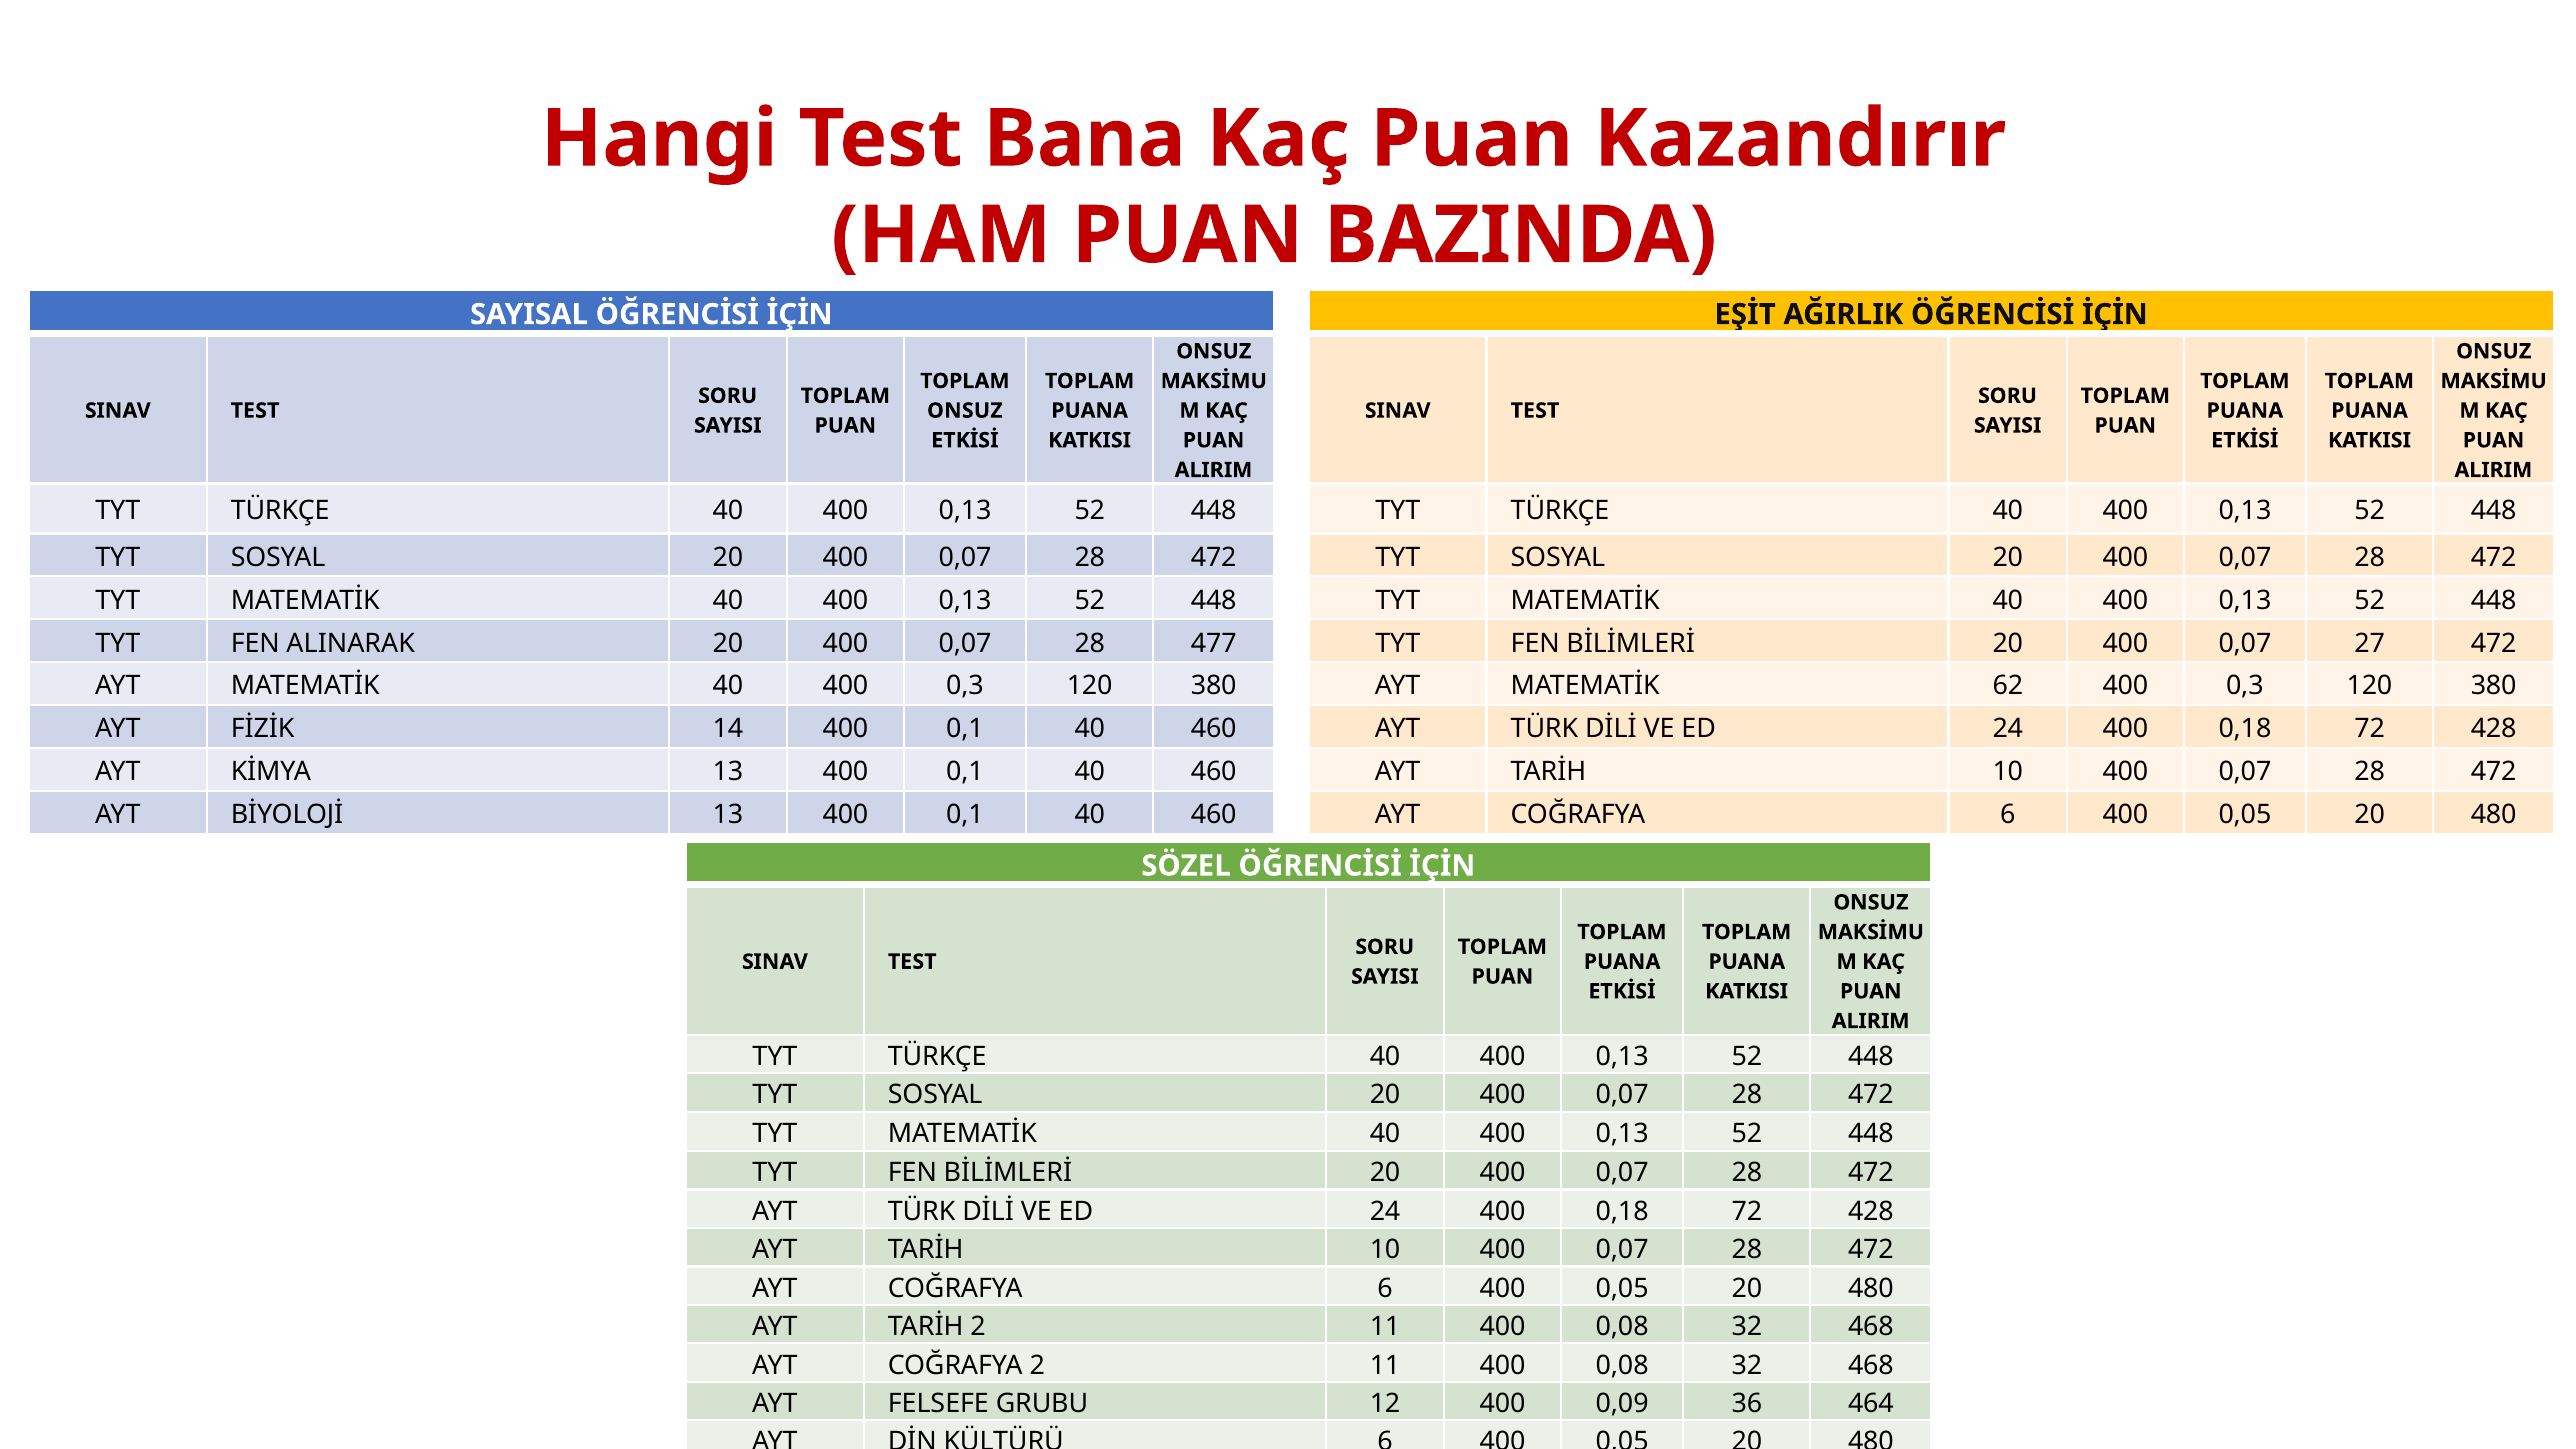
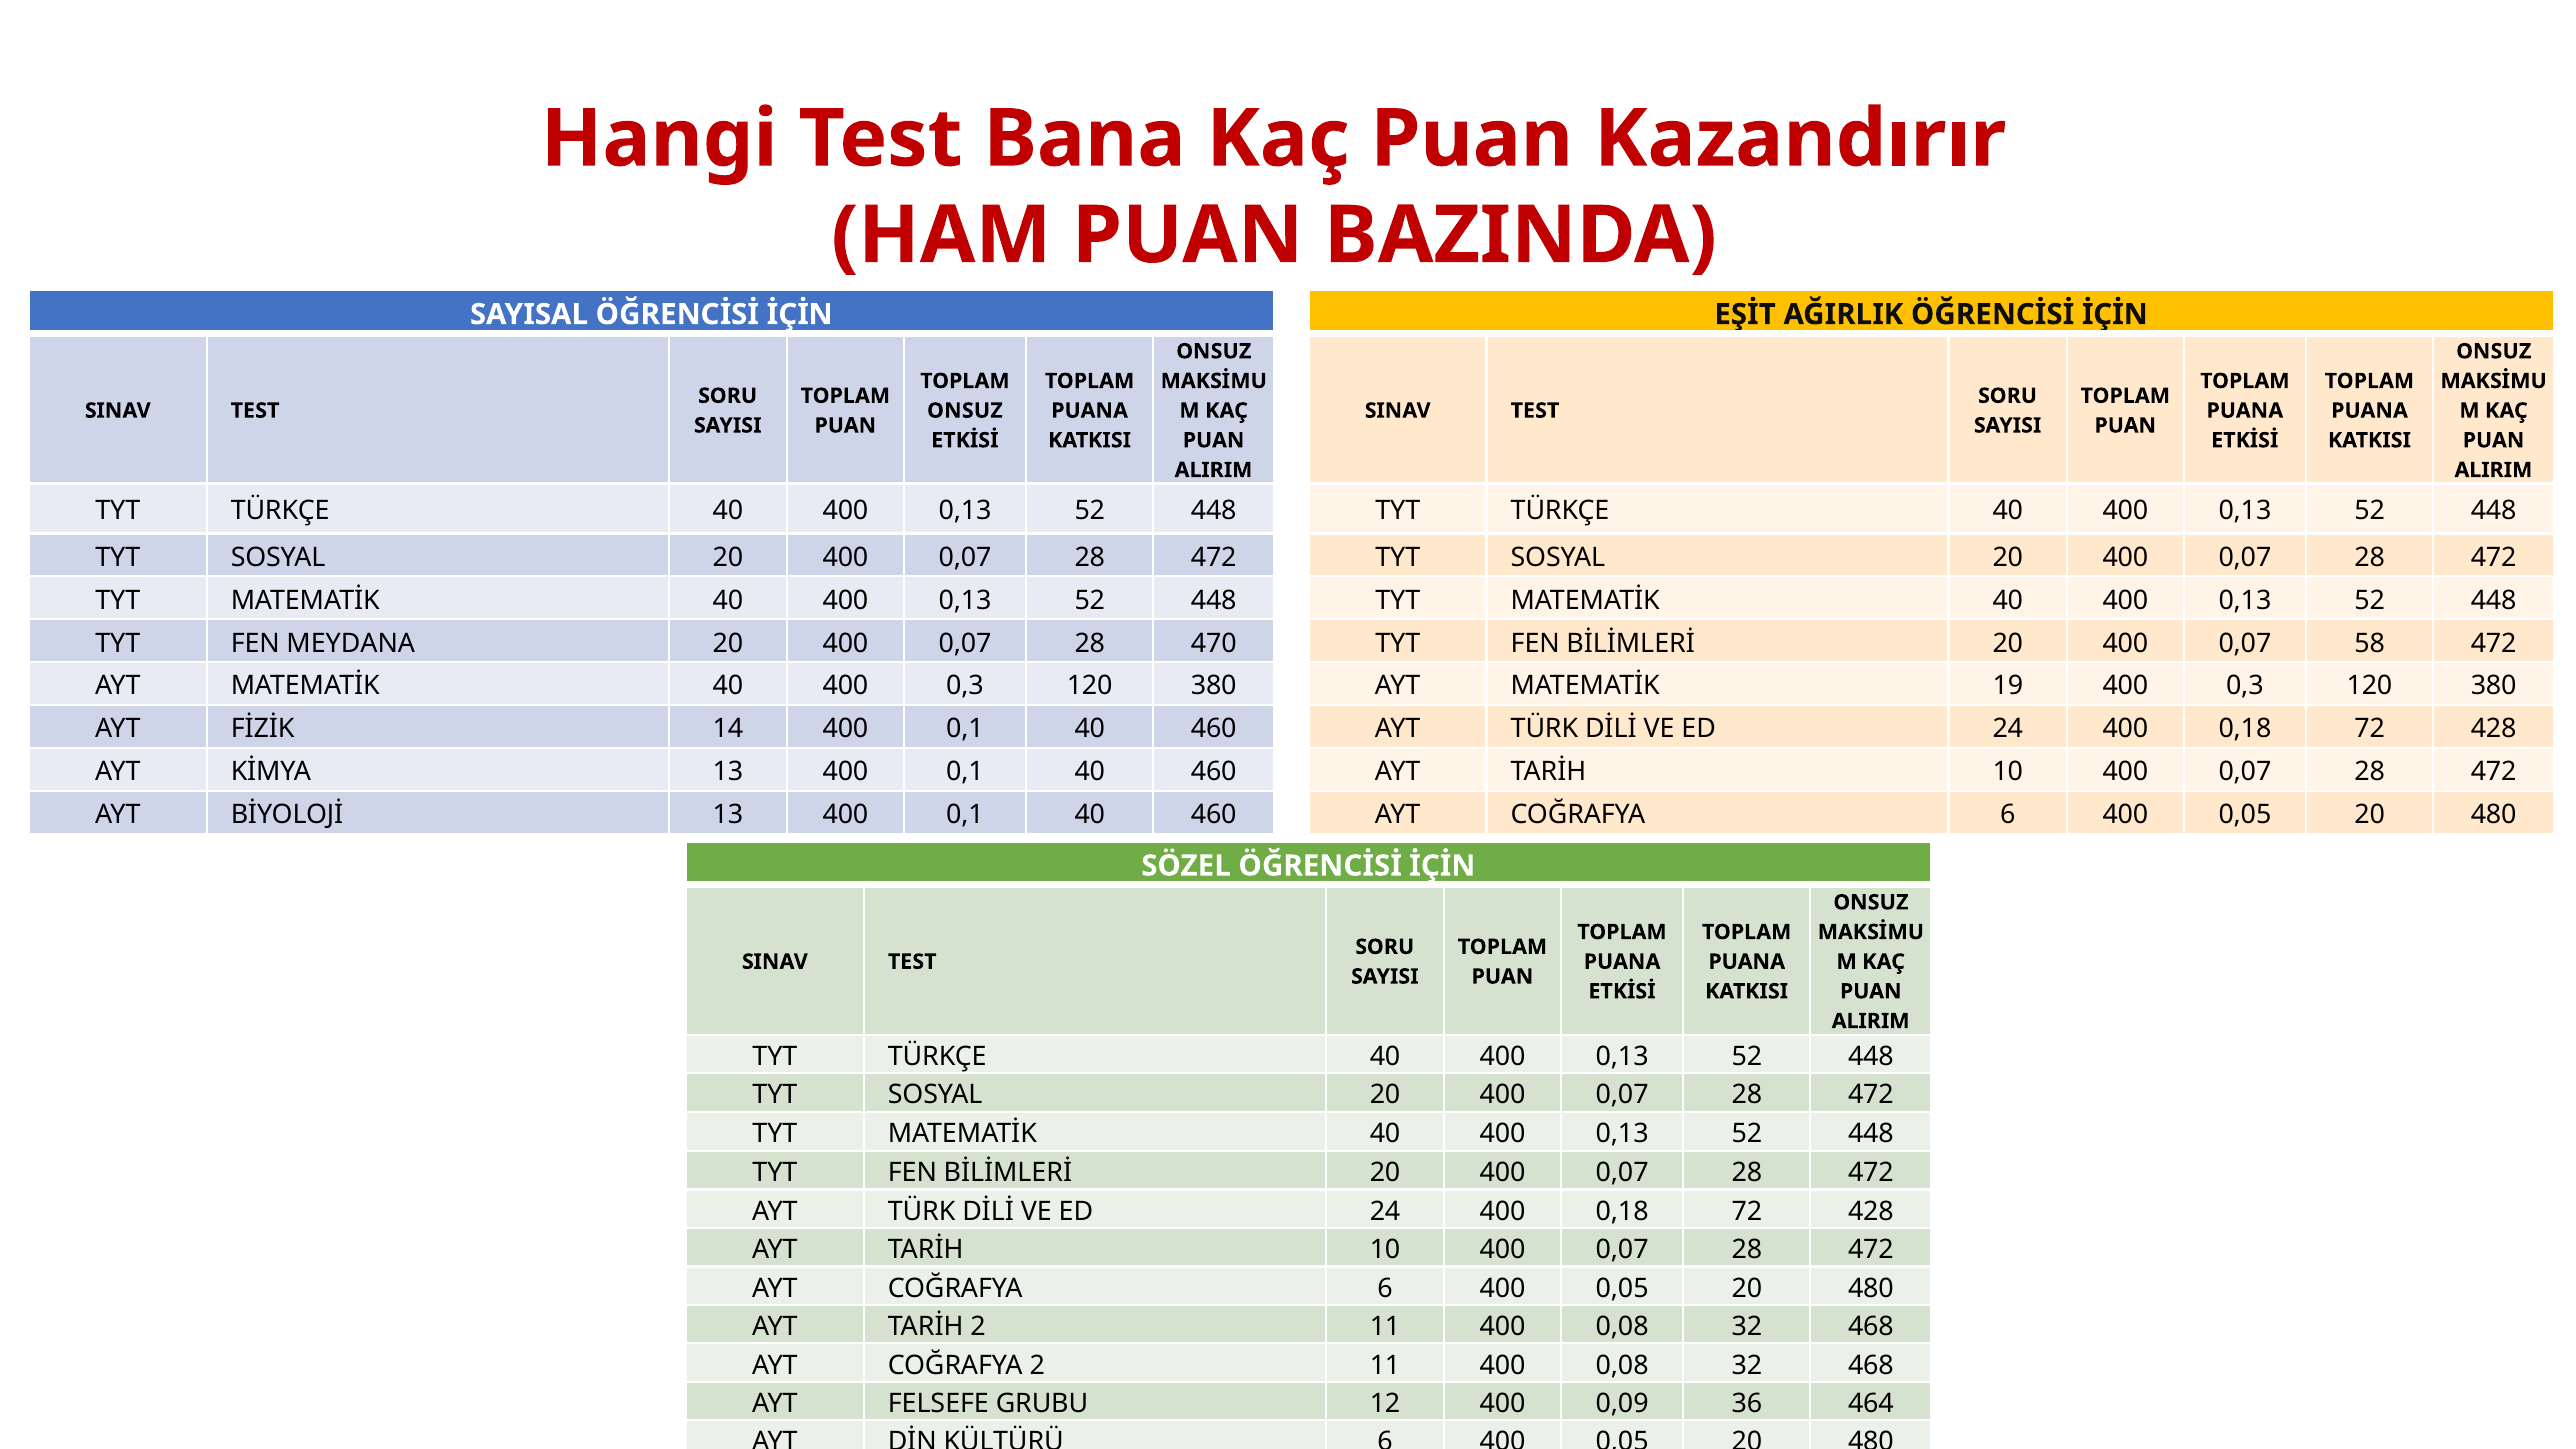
ALINARAK: ALINARAK -> MEYDANA
477: 477 -> 470
27: 27 -> 58
62: 62 -> 19
